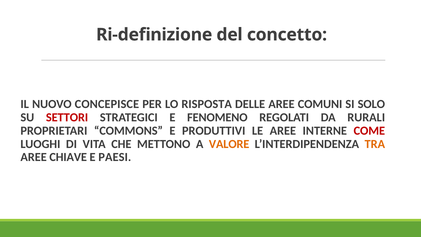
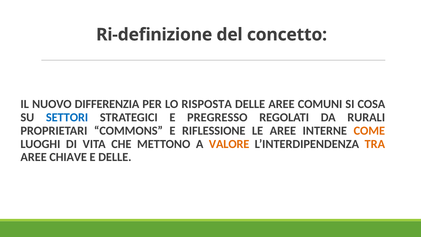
CONCEPISCE: CONCEPISCE -> DIFFERENZIA
SOLO: SOLO -> COSA
SETTORI colour: red -> blue
FENOMENO: FENOMENO -> PREGRESSO
PRODUTTIVI: PRODUTTIVI -> RIFLESSIONE
COME colour: red -> orange
E PAESI: PAESI -> DELLE
